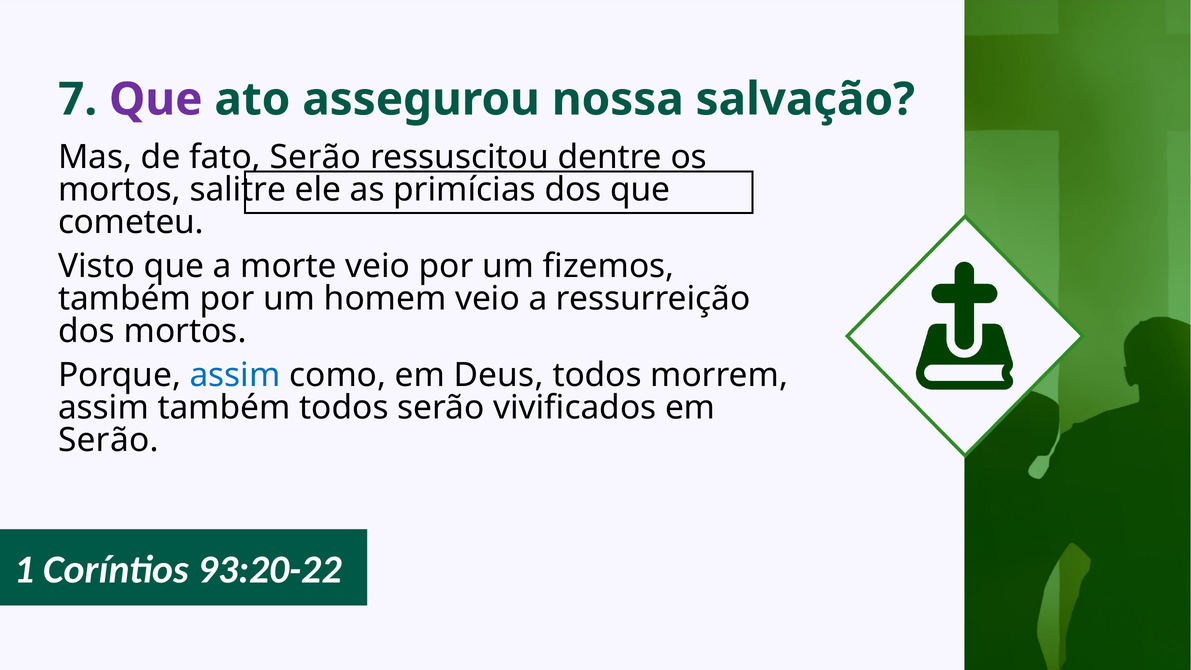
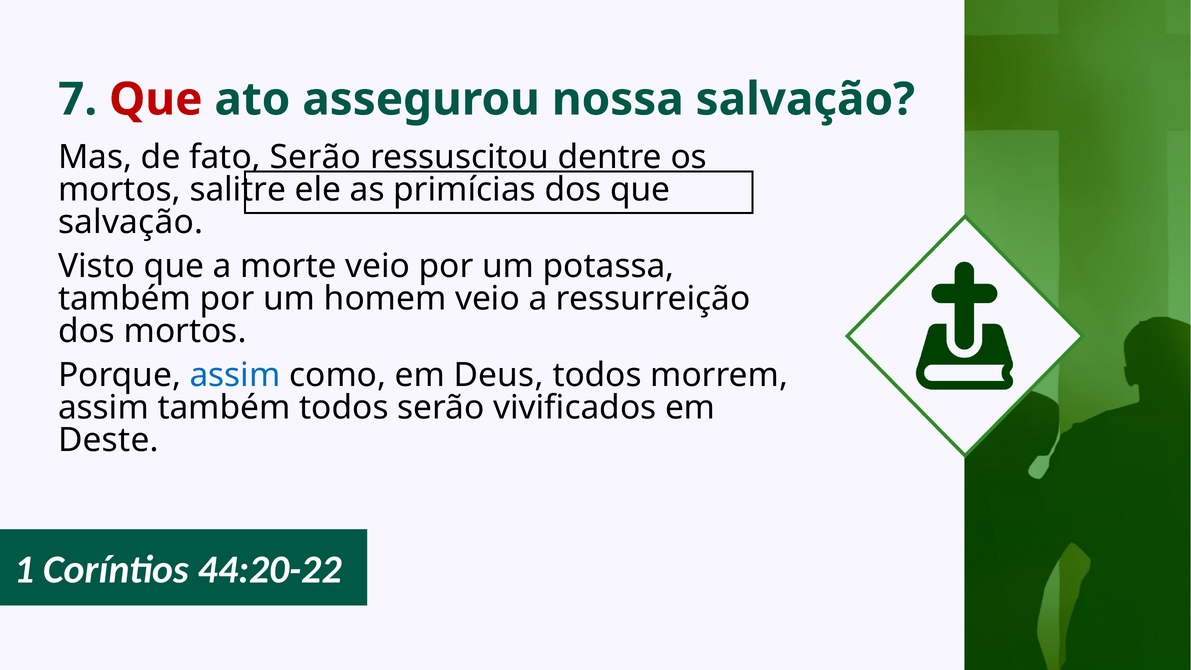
Que at (156, 99) colour: purple -> red
cometeu at (131, 222): cometeu -> salvação
fizemos: fizemos -> potassa
Serão at (108, 440): Serão -> Deste
93:20-22: 93:20-22 -> 44:20-22
